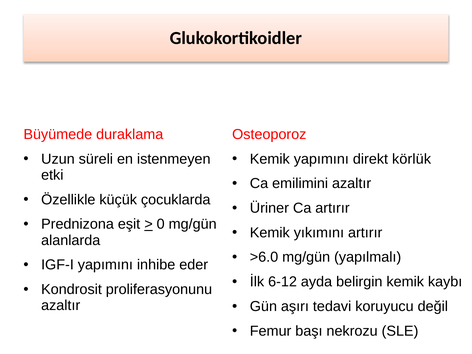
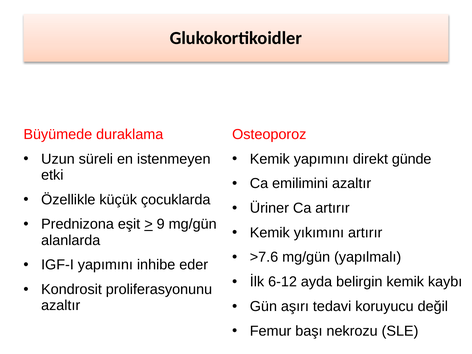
körlük: körlük -> günde
0: 0 -> 9
>6.0: >6.0 -> >7.6
